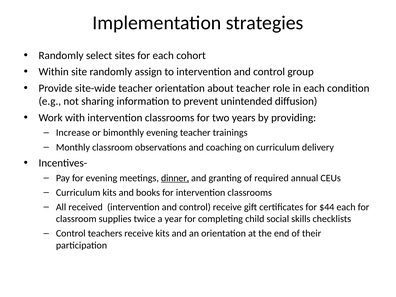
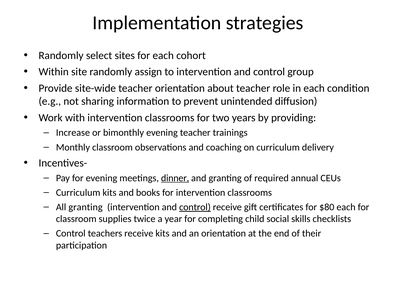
All received: received -> granting
control at (195, 207) underline: none -> present
$44: $44 -> $80
